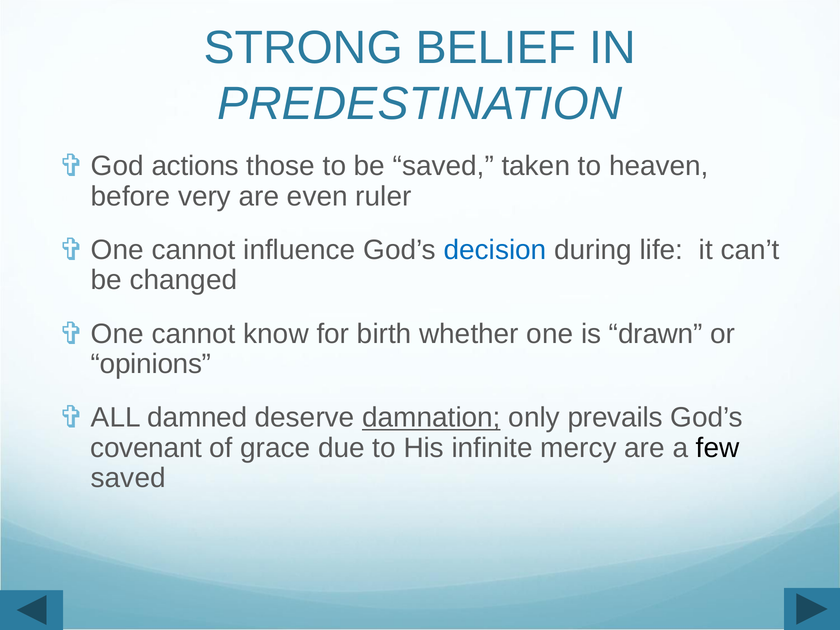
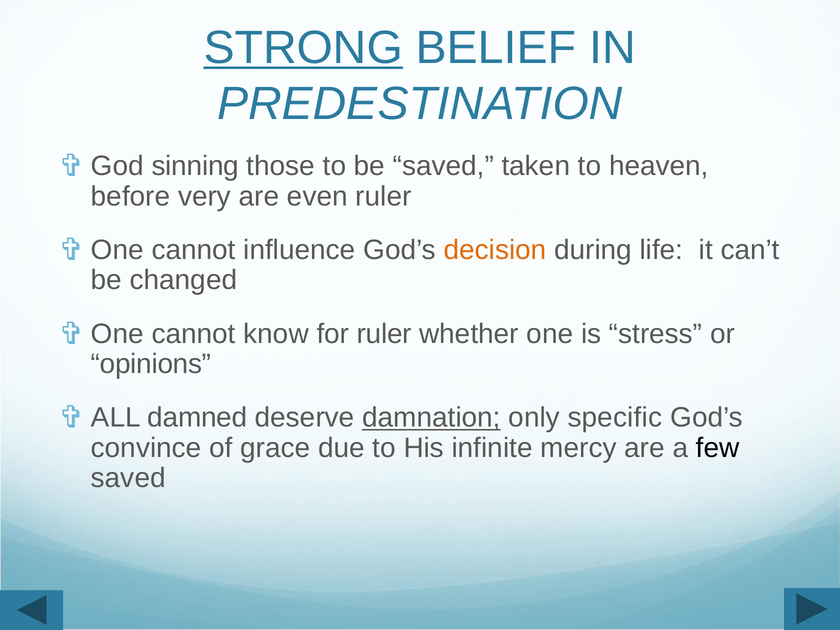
STRONG underline: none -> present
actions: actions -> sinning
decision colour: blue -> orange
for birth: birth -> ruler
drawn: drawn -> stress
prevails: prevails -> specific
covenant: covenant -> convince
